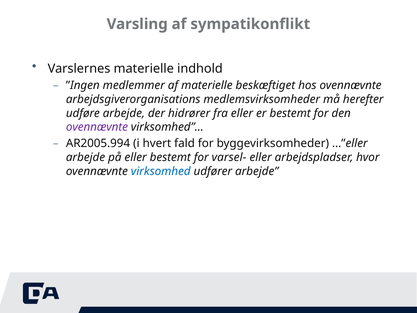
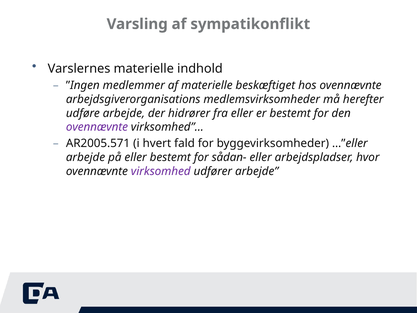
AR2005.994: AR2005.994 -> AR2005.571
varsel-: varsel- -> sådan-
virksomhed colour: blue -> purple
